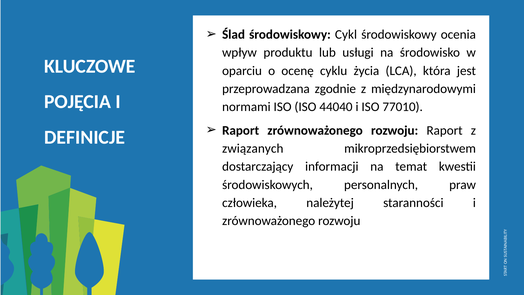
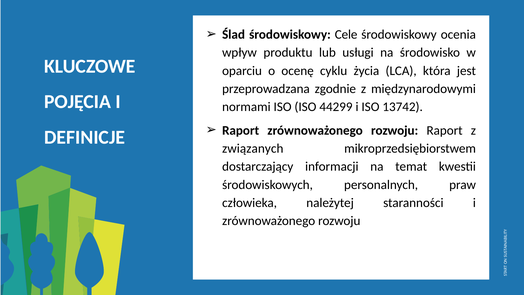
Cykl: Cykl -> Cele
44040: 44040 -> 44299
77010: 77010 -> 13742
